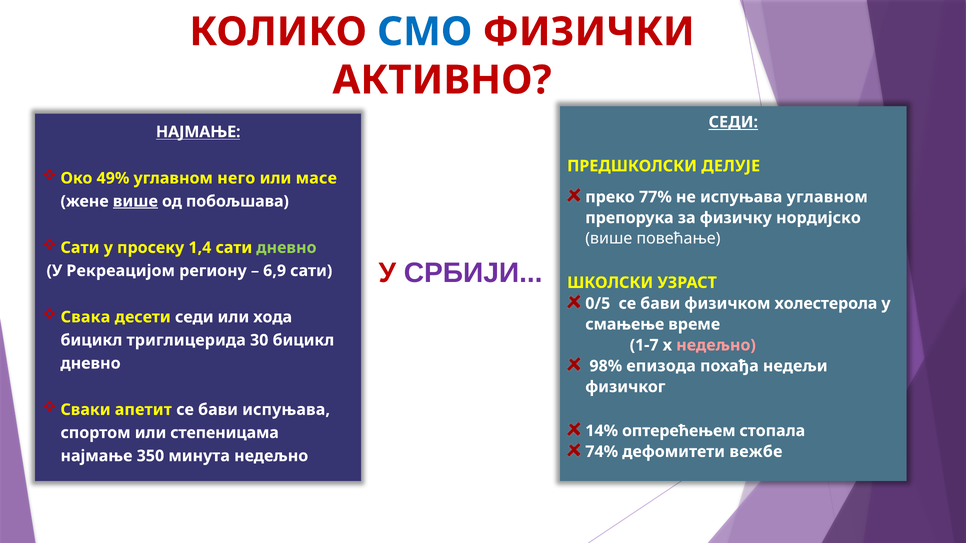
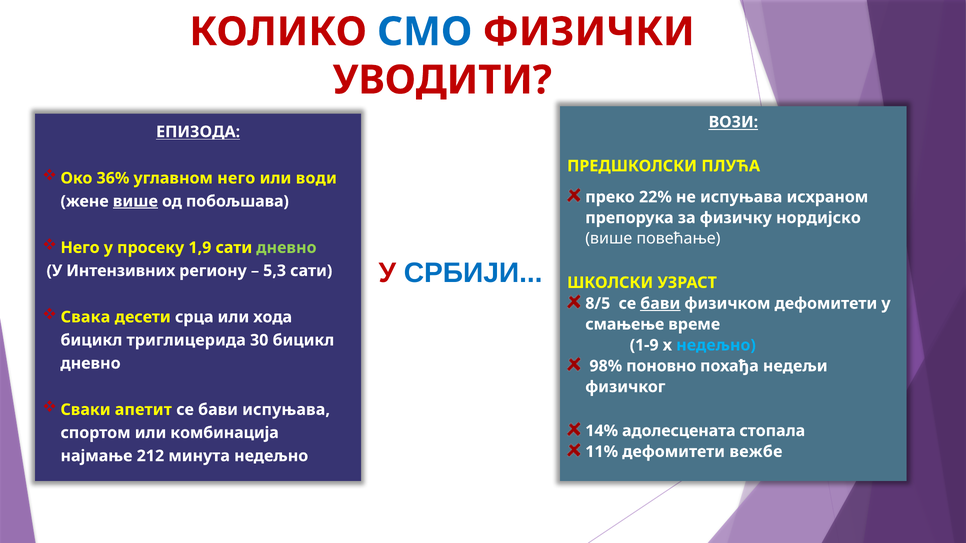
АКТИВНО: АКТИВНО -> УВОДИТИ
СЕДИ at (733, 122): СЕДИ -> ВОЗИ
НАЈМАЊЕ at (198, 132): НАЈМАЊЕ -> ЕПИЗОДА
ДЕЛУЈЕ: ДЕЛУЈЕ -> ПЛУЋА
49%: 49% -> 36%
масе: масе -> води
77%: 77% -> 22%
испуњава углавном: углавном -> исхраном
Сати at (80, 248): Сати -> Него
1,4: 1,4 -> 1,9
СРБИЈИ colour: purple -> blue
Рекреацијом: Рекреацијом -> Интензивних
6,9: 6,9 -> 5,3
0/5: 0/5 -> 8/5
бави at (660, 304) underline: none -> present
физичком холестерола: холестерола -> дефомитети
десети седи: седи -> срца
1-7: 1-7 -> 1-9
недељно at (716, 345) colour: pink -> light blue
епизода: епизода -> поновно
оптерећењем: оптерећењем -> адолесцената
степеницама: степеницама -> комбинација
74%: 74% -> 11%
350: 350 -> 212
